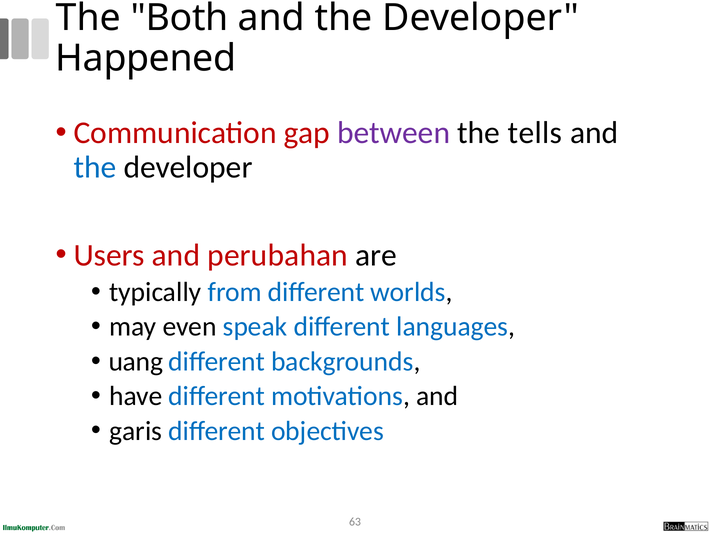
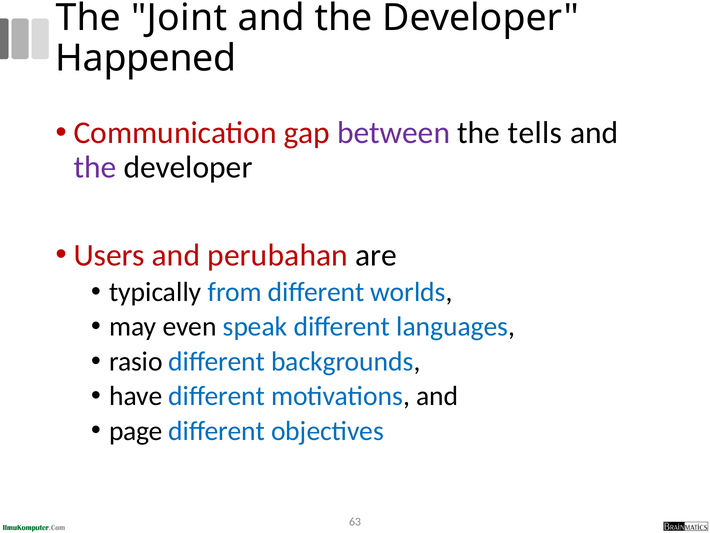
Both: Both -> Joint
the at (95, 167) colour: blue -> purple
uang: uang -> rasio
garis: garis -> page
